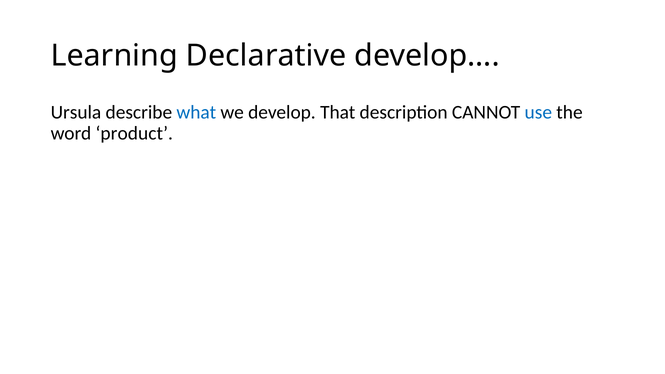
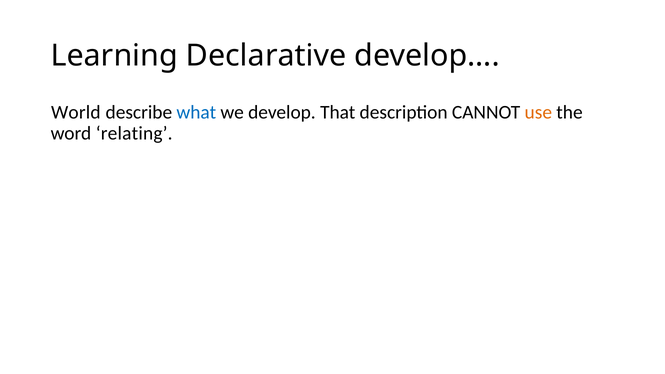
Ursula: Ursula -> World
use colour: blue -> orange
product: product -> relating
